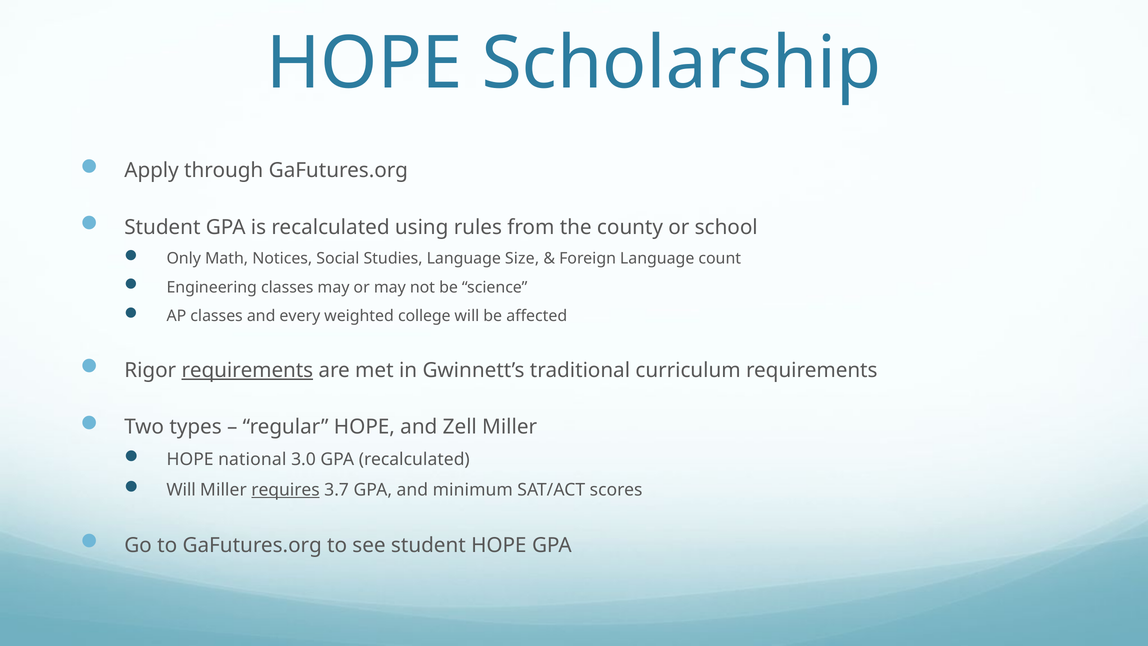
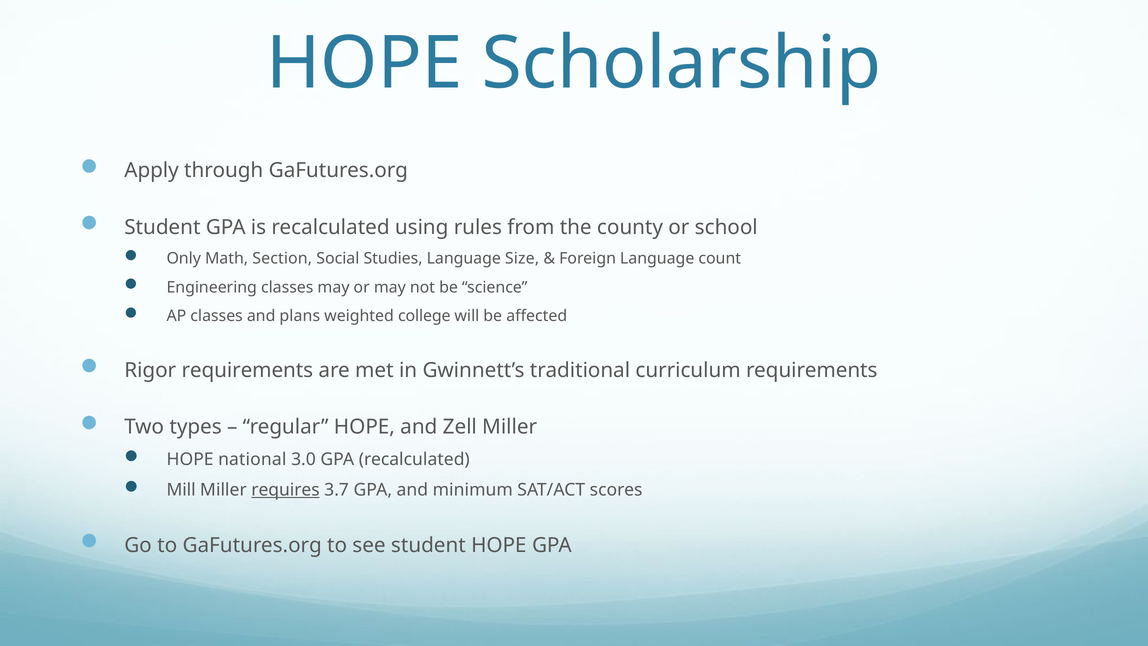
Notices: Notices -> Section
every: every -> plans
requirements at (247, 370) underline: present -> none
Will at (181, 490): Will -> Mill
